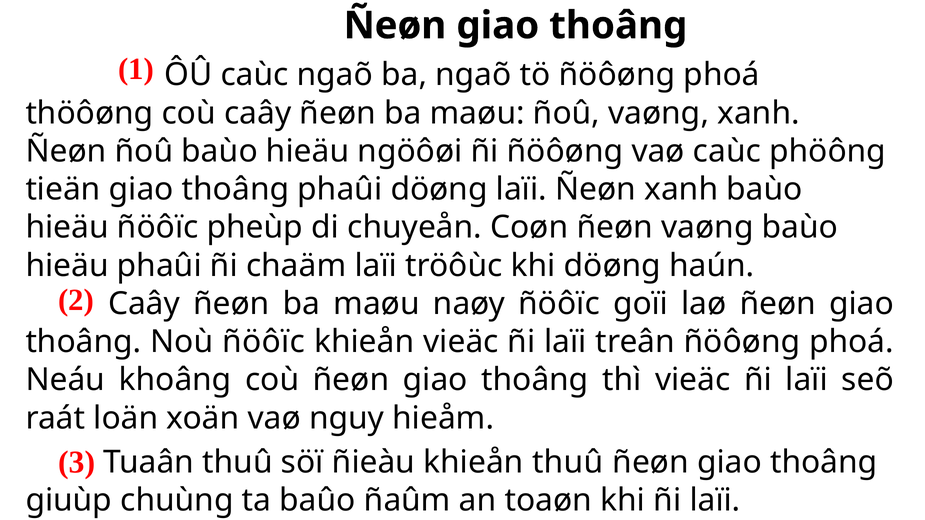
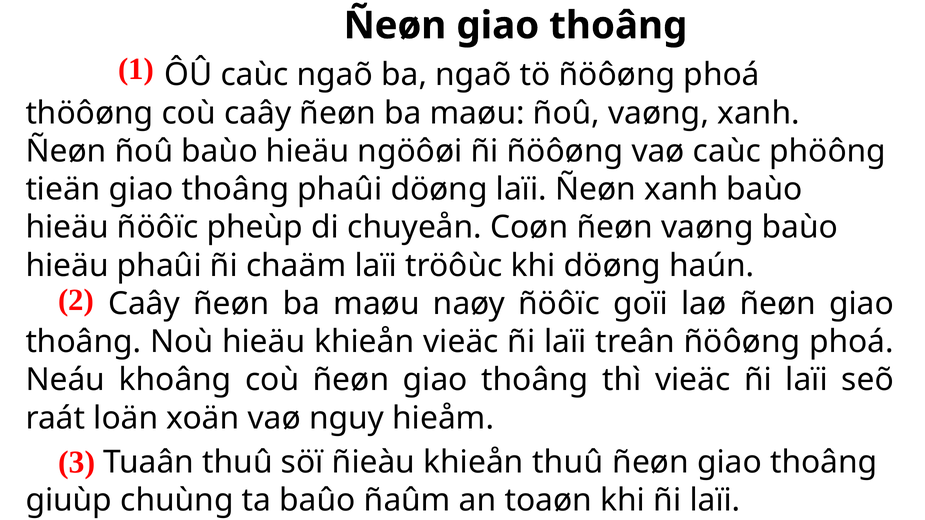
Noù ñöôïc: ñöôïc -> hieäu
